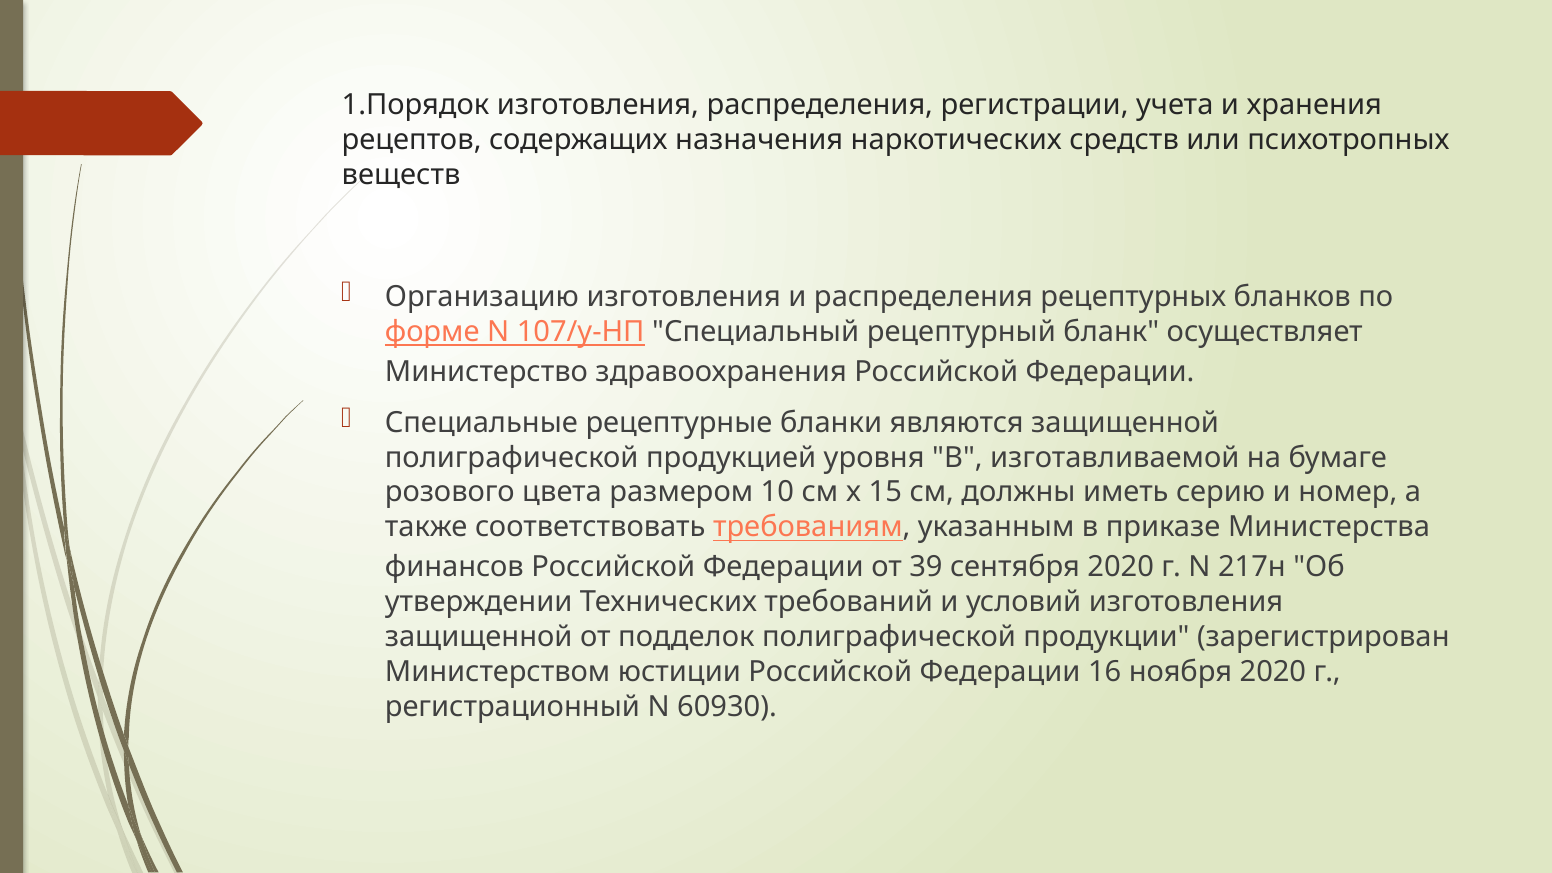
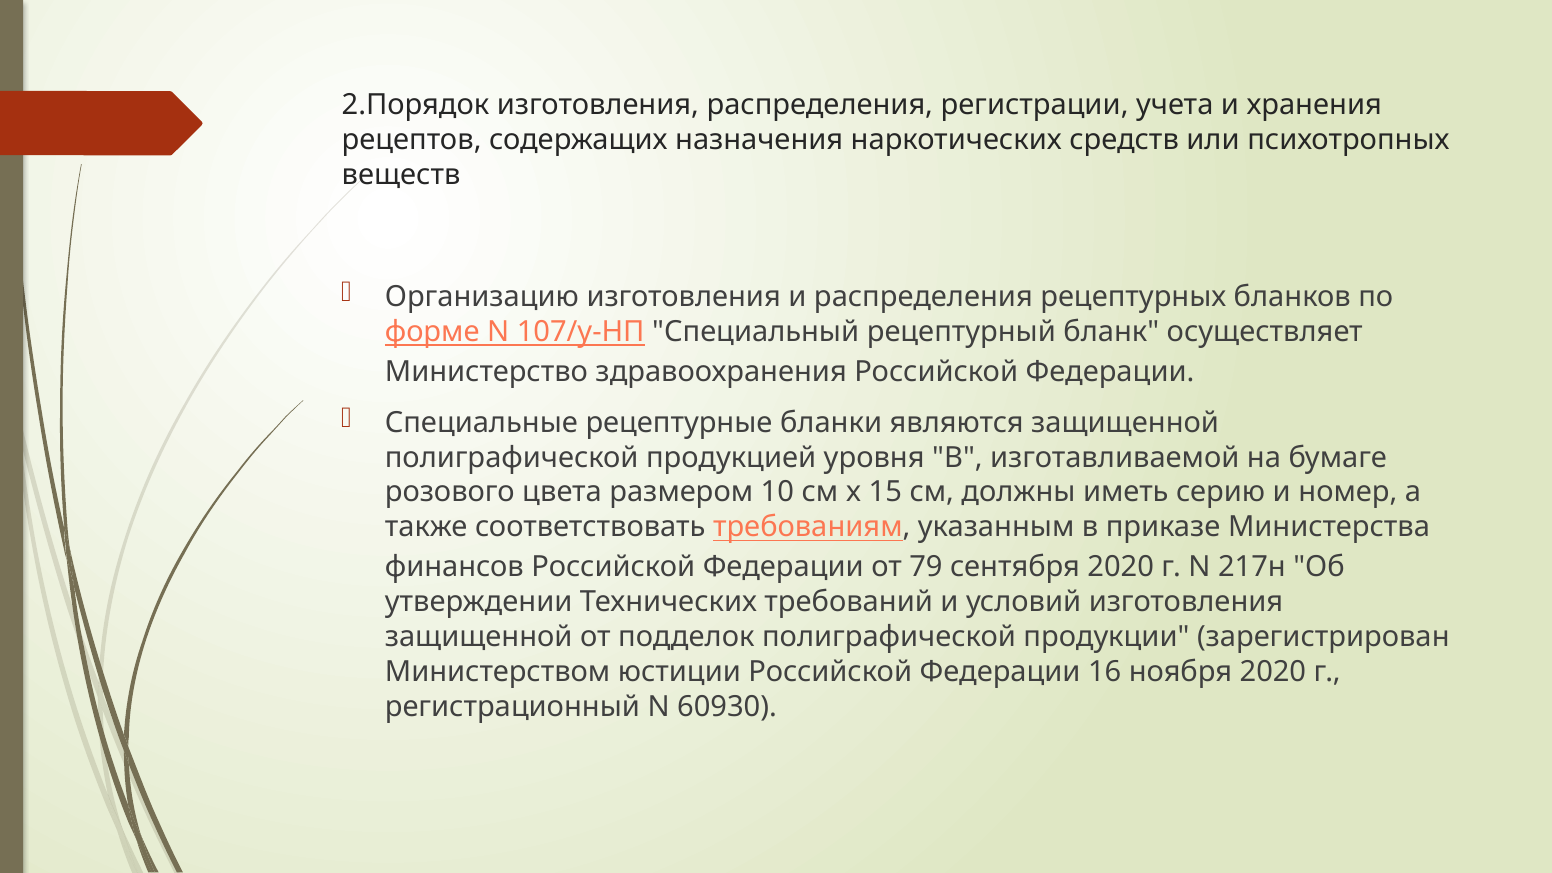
1.Порядок: 1.Порядок -> 2.Порядок
39: 39 -> 79
